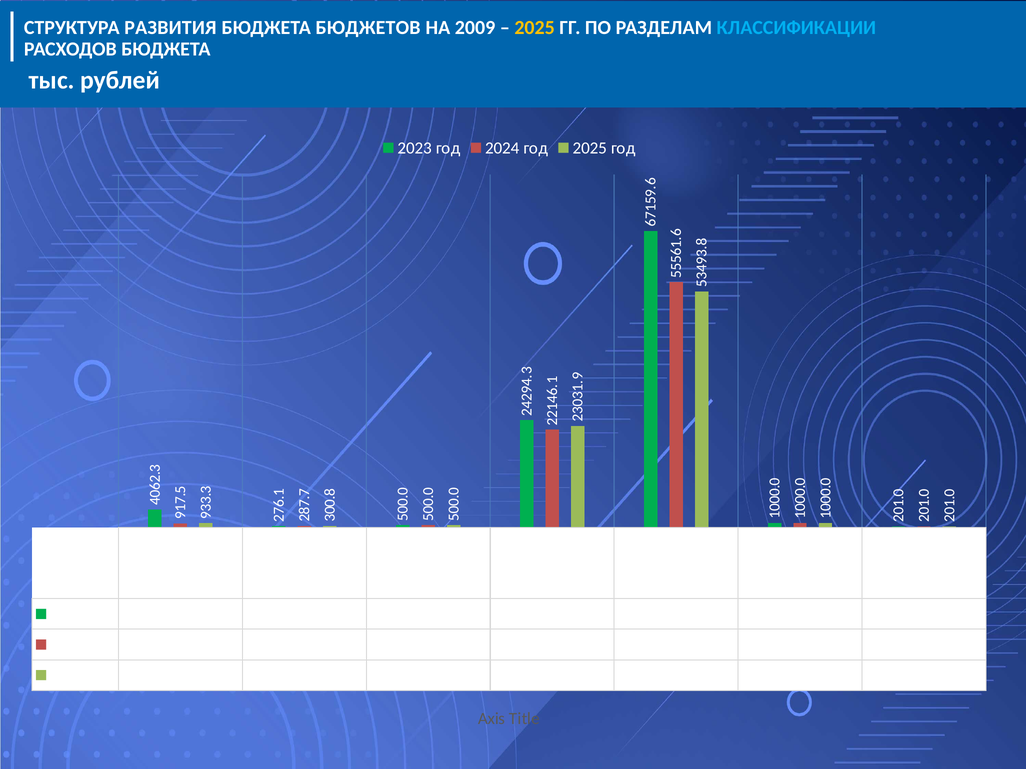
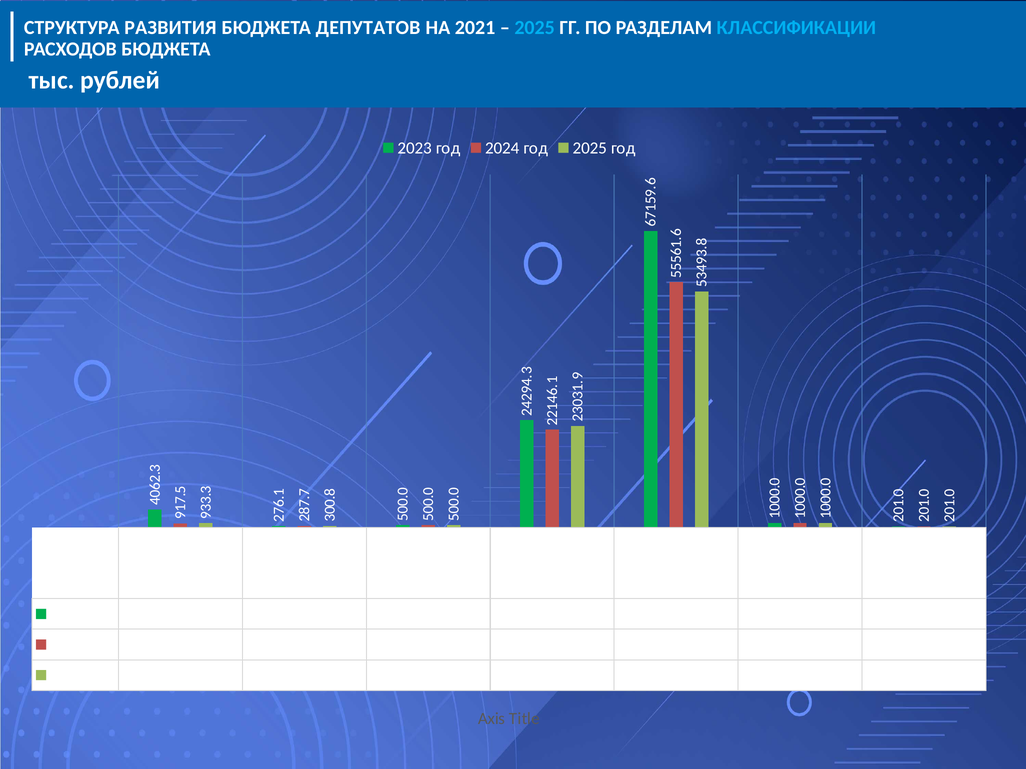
БЮДЖЕТОВ: БЮДЖЕТОВ -> ДЕПУТАТОВ
2009: 2009 -> 2021
2025 at (535, 28) colour: yellow -> light blue
